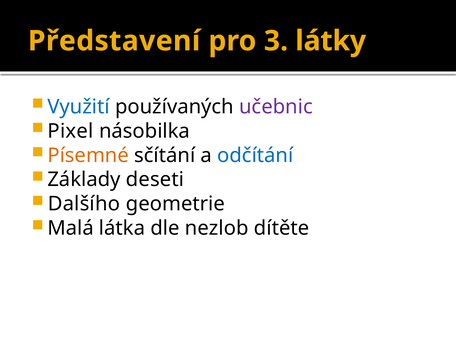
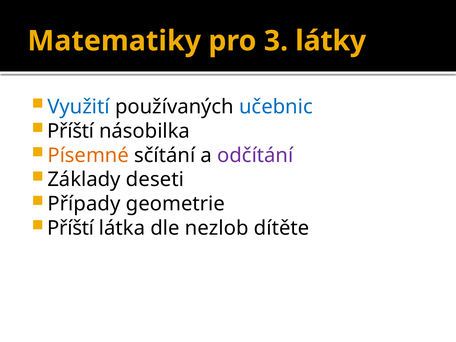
Představení: Představení -> Matematiky
učebnic colour: purple -> blue
Pixel at (70, 131): Pixel -> Příští
odčítání colour: blue -> purple
Dalšího: Dalšího -> Případy
Malá at (71, 228): Malá -> Příští
